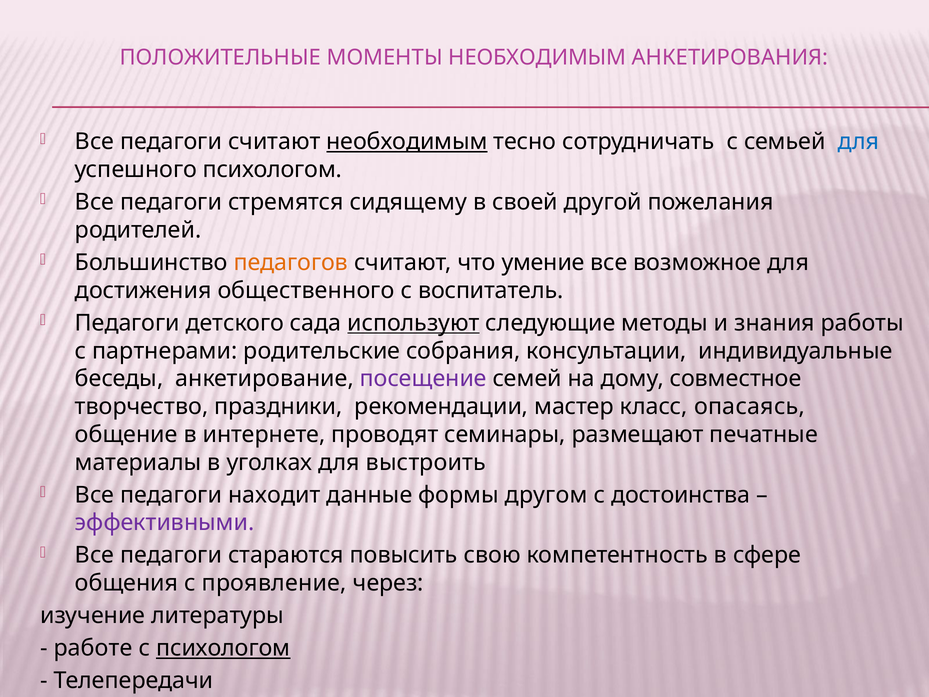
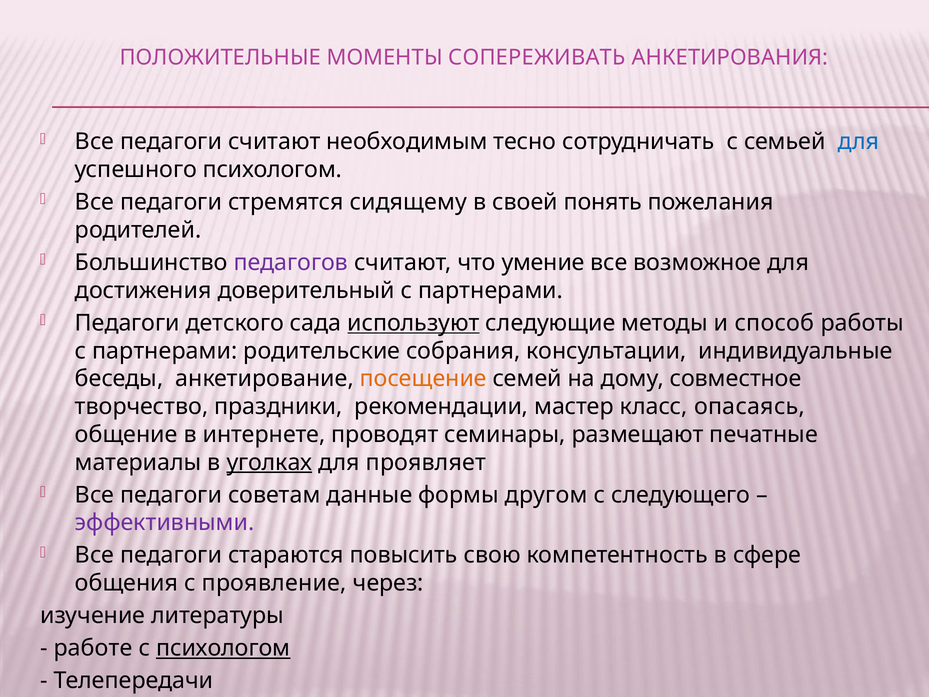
МОМЕНТЫ НЕОБХОДИМЫМ: НЕОБХОДИМЫМ -> СОПЕРЕЖИВАТЬ
необходимым at (407, 142) underline: present -> none
другой: другой -> понять
педагогов colour: orange -> purple
общественного: общественного -> доверительный
воспитатель at (491, 290): воспитатель -> партнерами
знания: знания -> способ
посещение colour: purple -> orange
уголках underline: none -> present
выстроить: выстроить -> проявляет
находит: находит -> советам
достоинства: достоинства -> следующего
